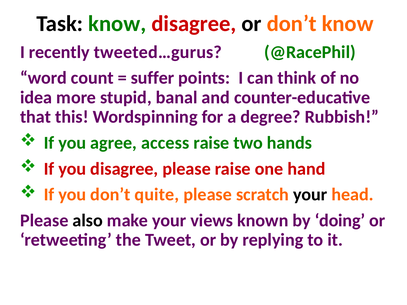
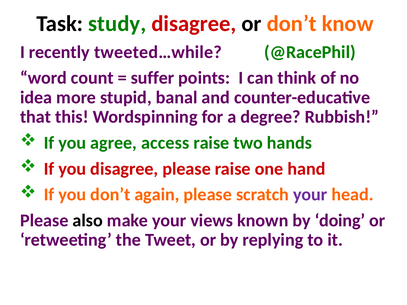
Task know: know -> study
tweeted…gurus: tweeted…gurus -> tweeted…while
quite: quite -> again
your at (310, 195) colour: black -> purple
